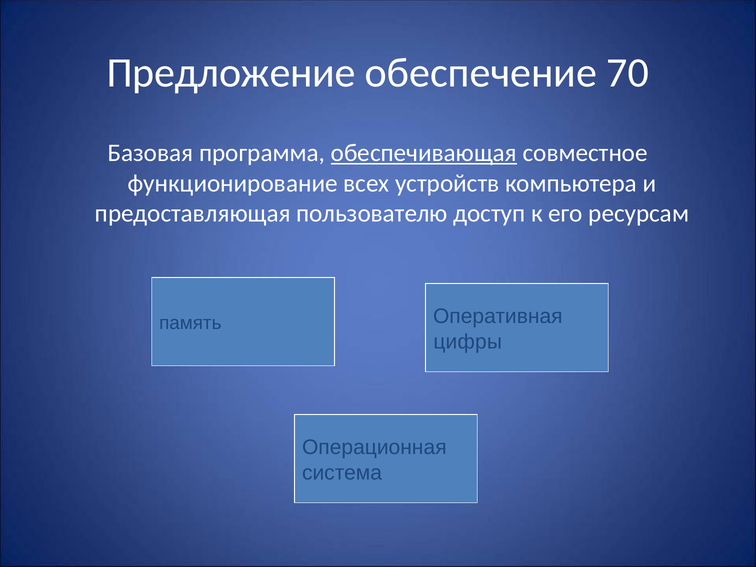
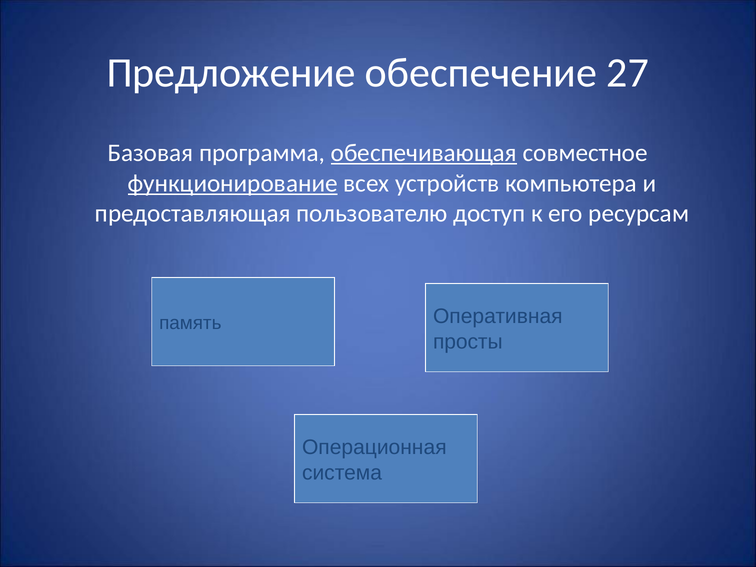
70: 70 -> 27
функционирование underline: none -> present
цифры: цифры -> просты
